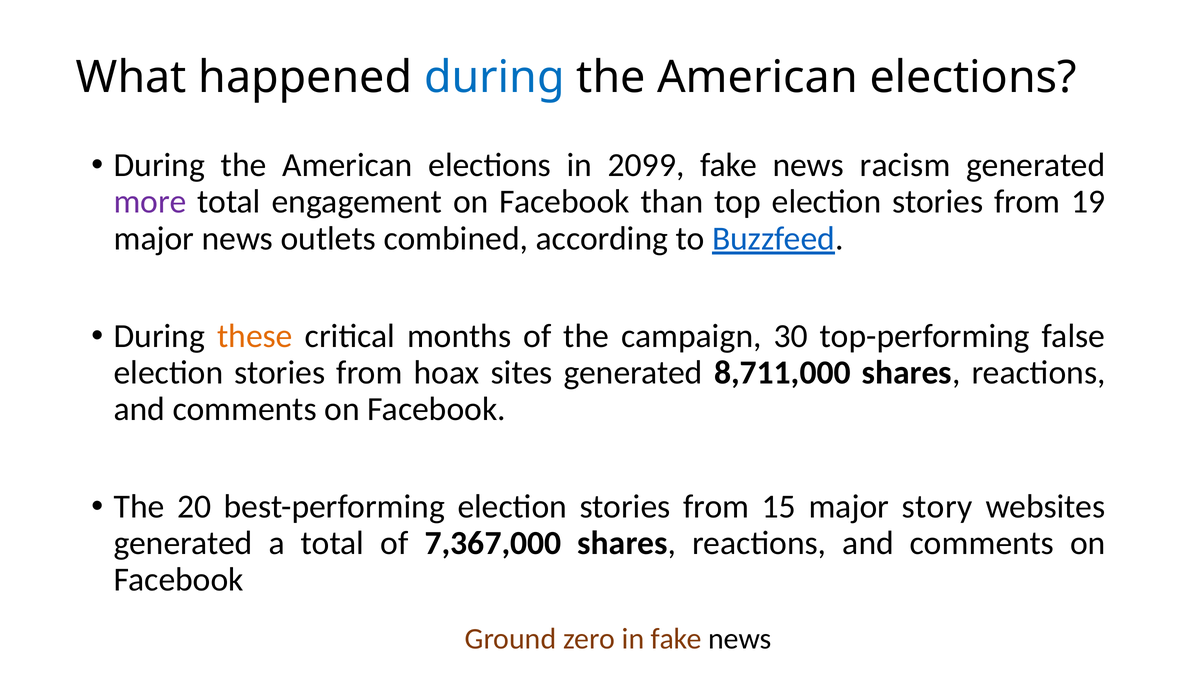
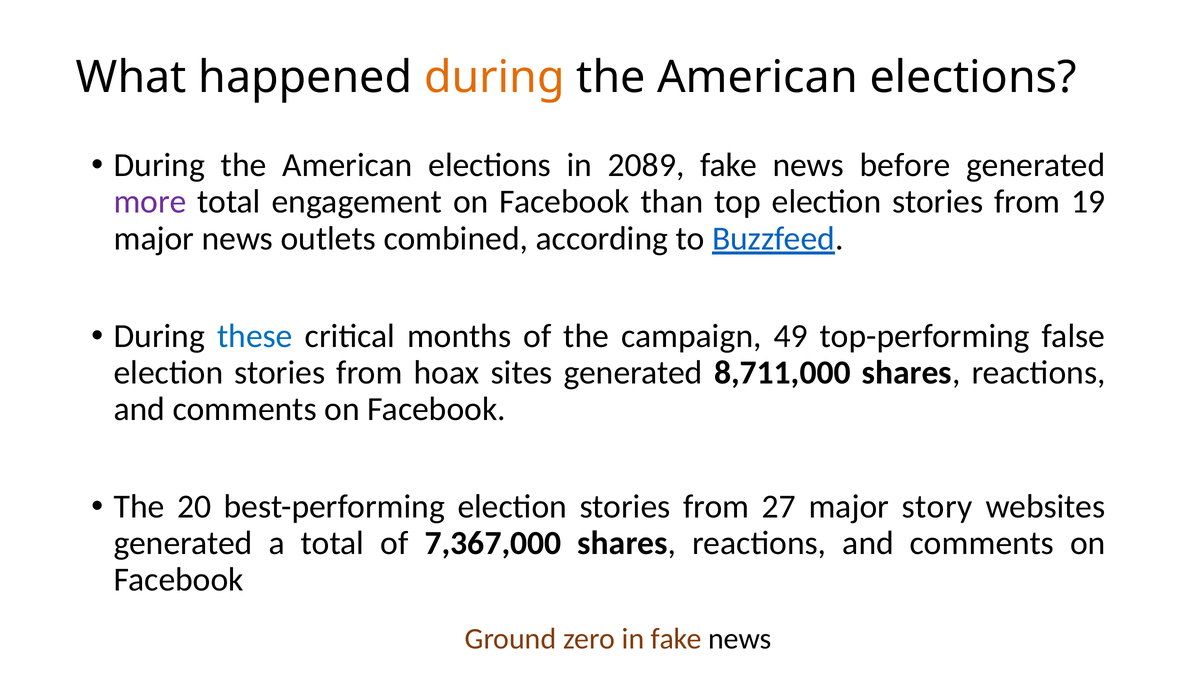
during at (494, 78) colour: blue -> orange
2099: 2099 -> 2089
racism: racism -> before
these colour: orange -> blue
30: 30 -> 49
15: 15 -> 27
